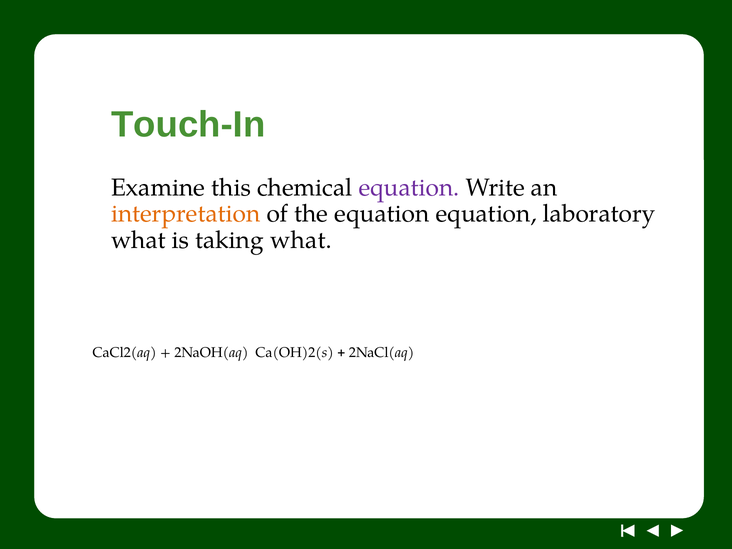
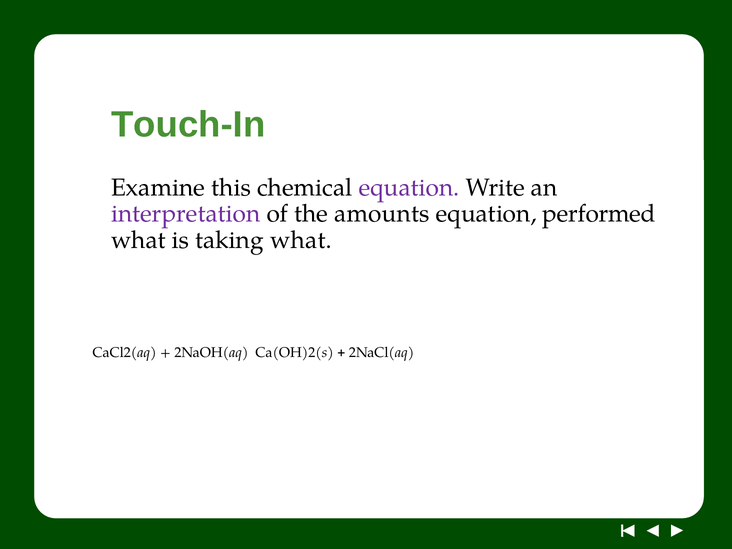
interpretation colour: orange -> purple
the equation: equation -> amounts
laboratory: laboratory -> performed
